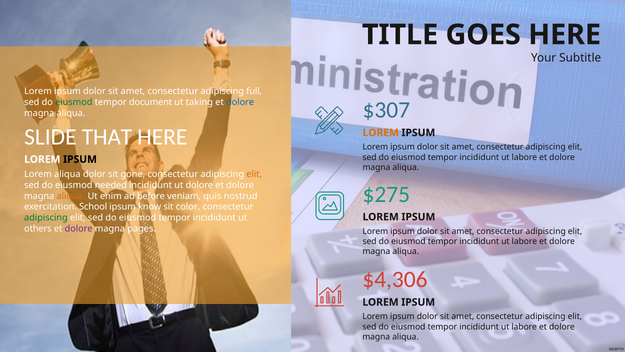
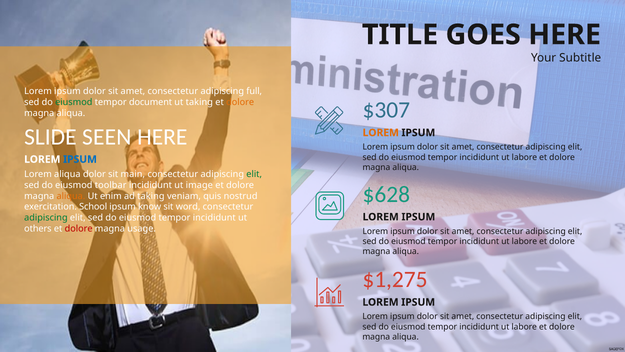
dolore at (240, 102) colour: blue -> orange
THAT: THAT -> SEEN
IPSUM at (80, 159) colour: black -> blue
gone: gone -> main
elit at (254, 174) colour: orange -> green
needed: needed -> toolbar
ut dolore: dolore -> image
$275: $275 -> $628
ad before: before -> taking
color: color -> word
dolore at (79, 229) colour: purple -> red
pages: pages -> usage
$4,306: $4,306 -> $1,275
